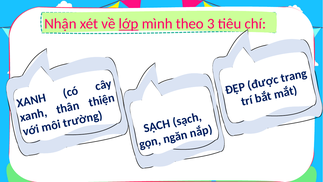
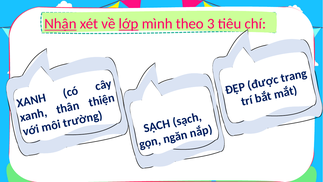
Nhận underline: none -> present
